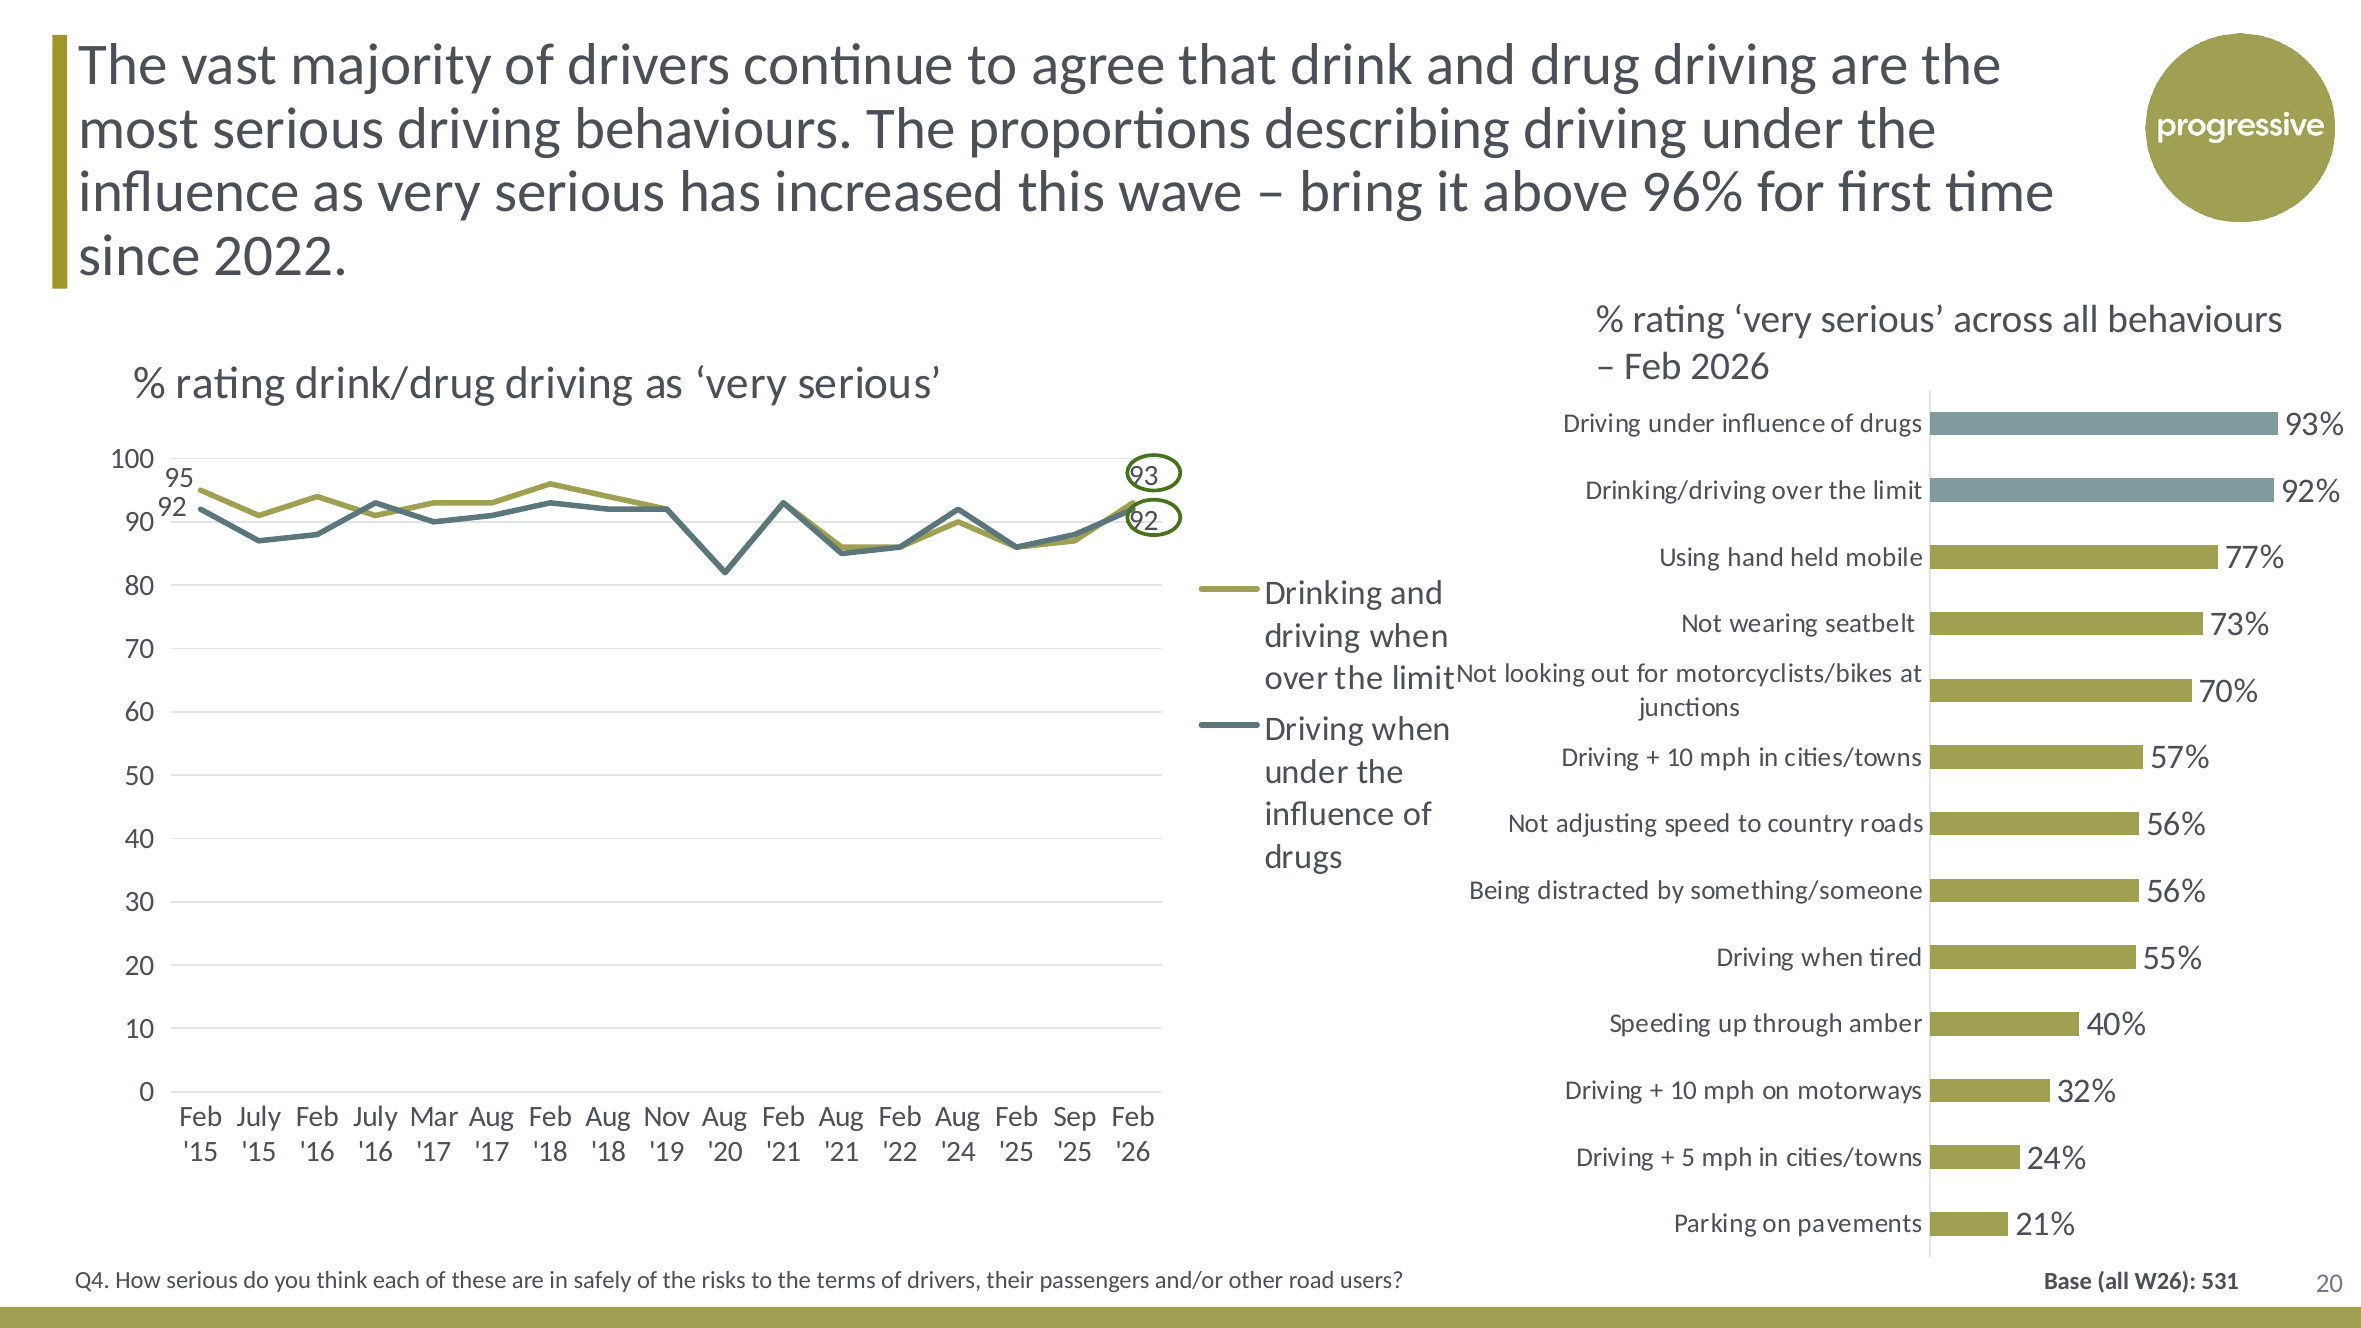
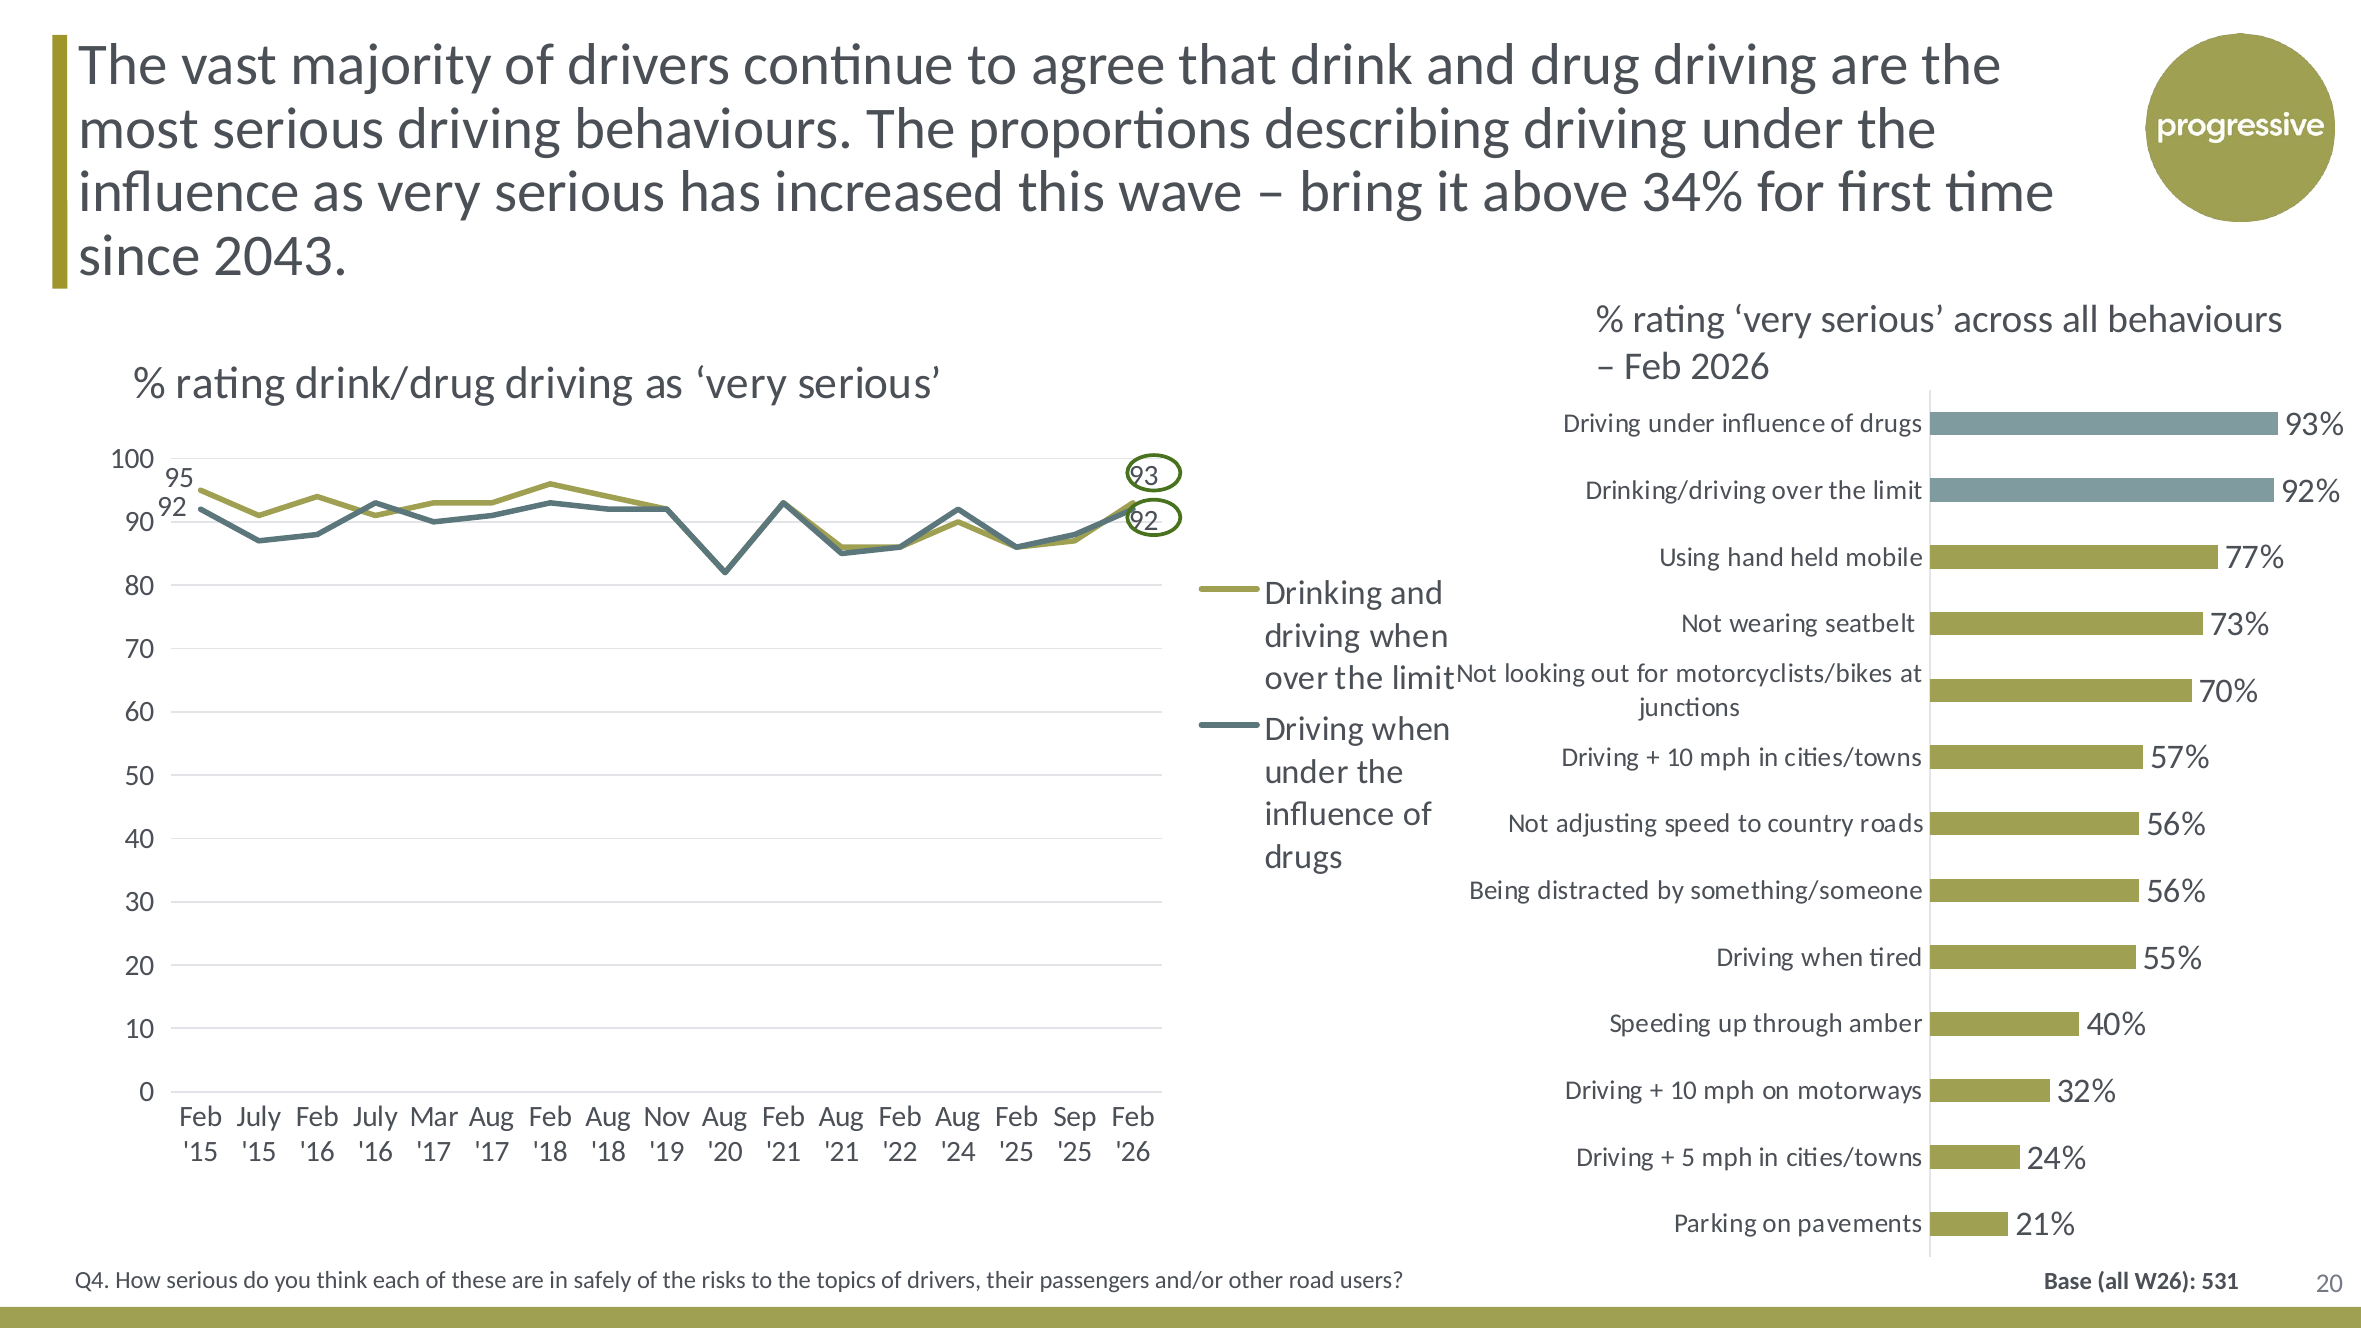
96%: 96% -> 34%
2022: 2022 -> 2043
terms: terms -> topics
